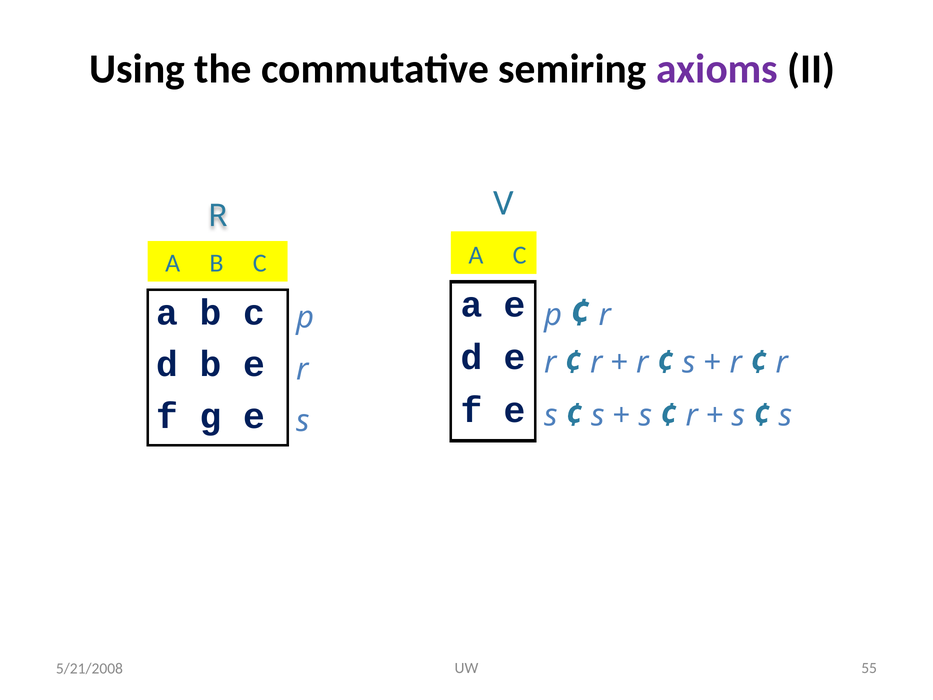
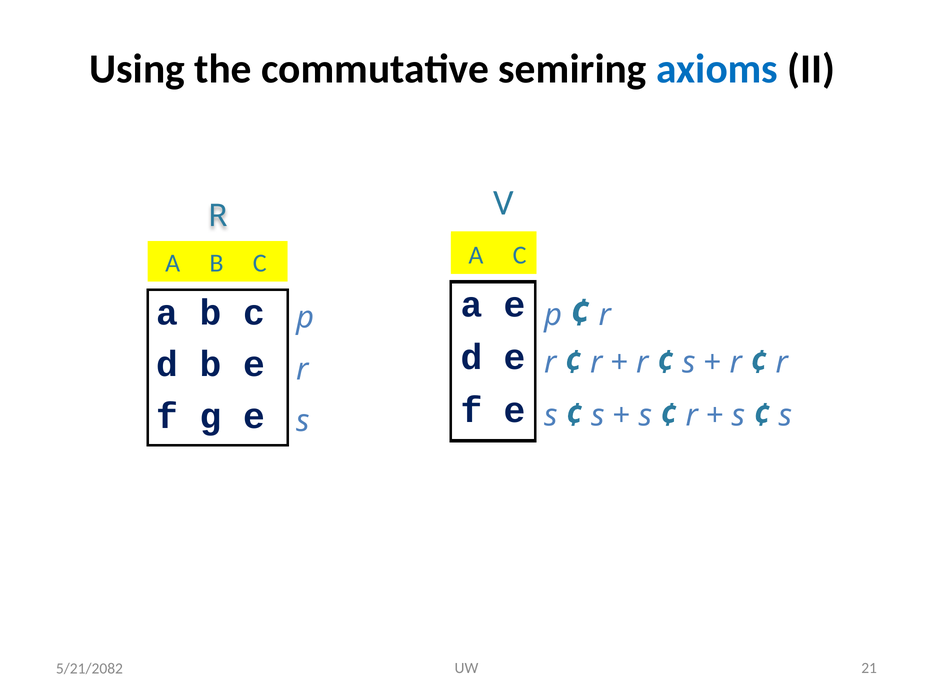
axioms colour: purple -> blue
55: 55 -> 21
5/21/2008: 5/21/2008 -> 5/21/2082
